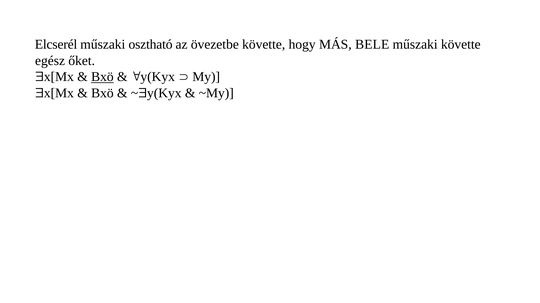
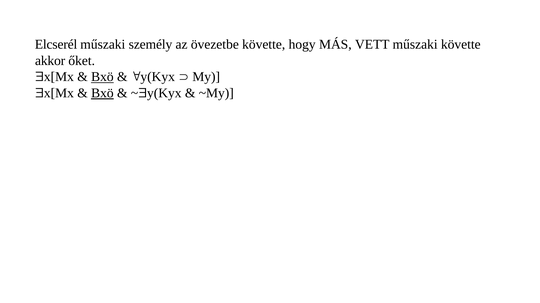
osztható: osztható -> személy
BELE: BELE -> VETT
egész: egész -> akkor
Bxö at (102, 93) underline: none -> present
